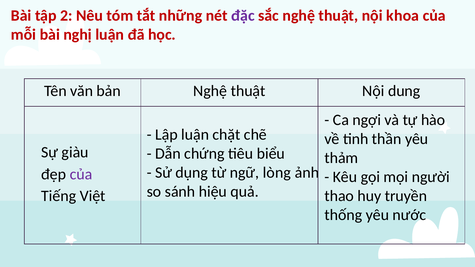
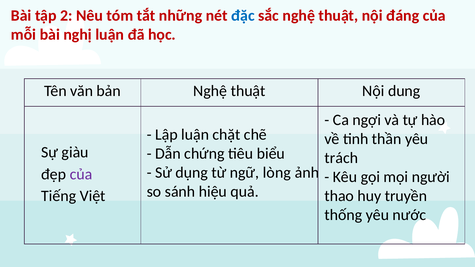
đặc colour: purple -> blue
khoa: khoa -> đáng
thảm: thảm -> trách
